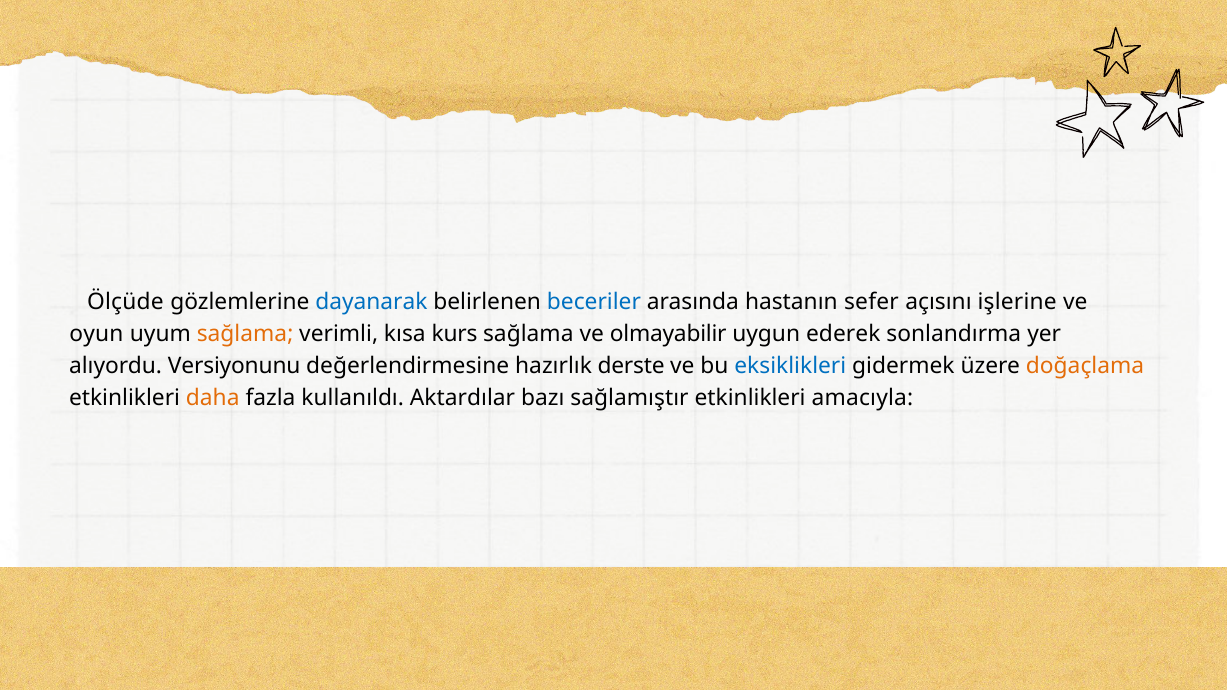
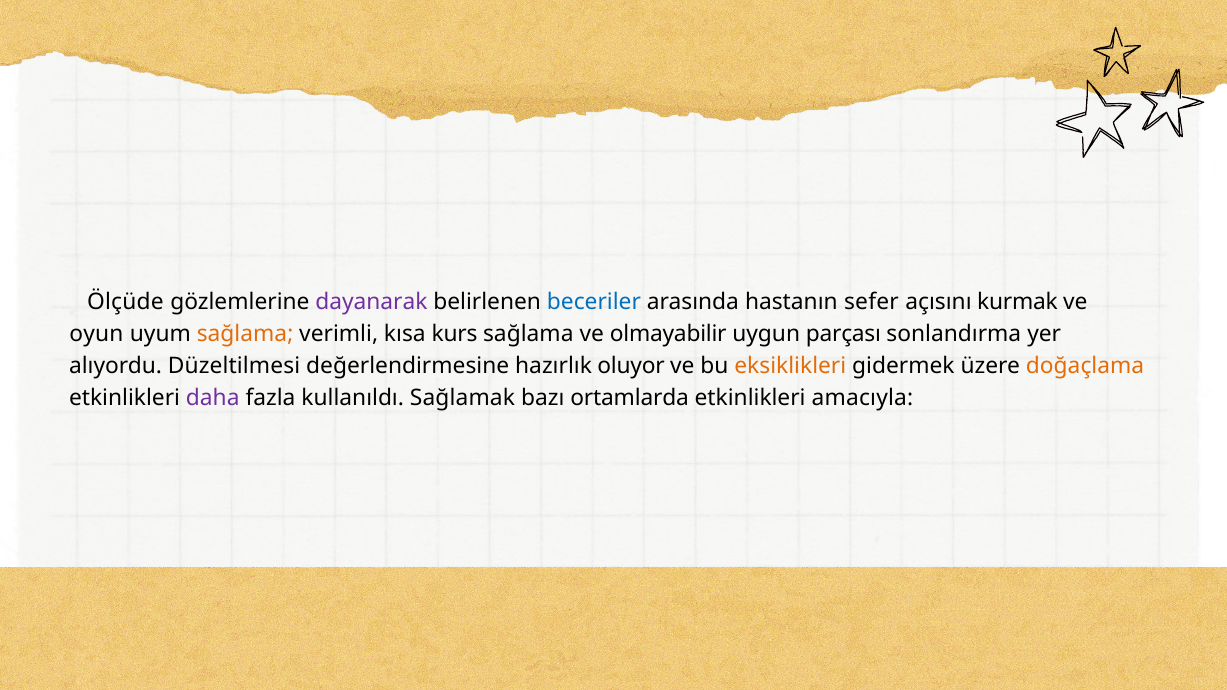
dayanarak colour: blue -> purple
işlerine: işlerine -> kurmak
ederek: ederek -> parçası
Versiyonunu: Versiyonunu -> Düzeltilmesi
derste: derste -> oluyor
eksiklikleri colour: blue -> orange
daha colour: orange -> purple
Aktardılar: Aktardılar -> Sağlamak
sağlamıştır: sağlamıştır -> ortamlarda
